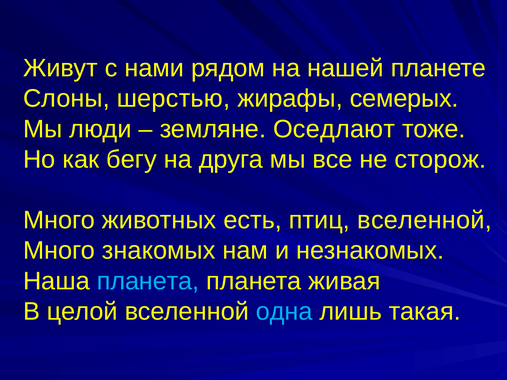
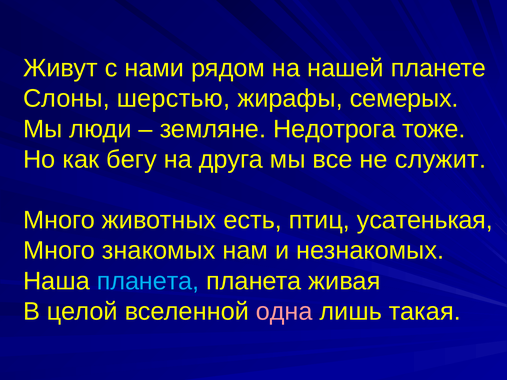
Оседлают: Оседлают -> Недотрога
сторож: сторож -> служит
птиц вселенной: вселенной -> усатенькая
одна colour: light blue -> pink
